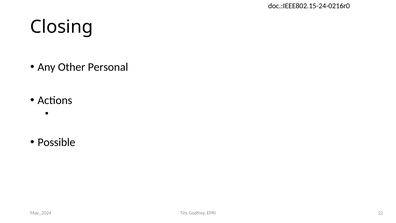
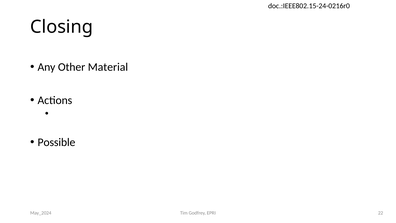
Personal: Personal -> Material
